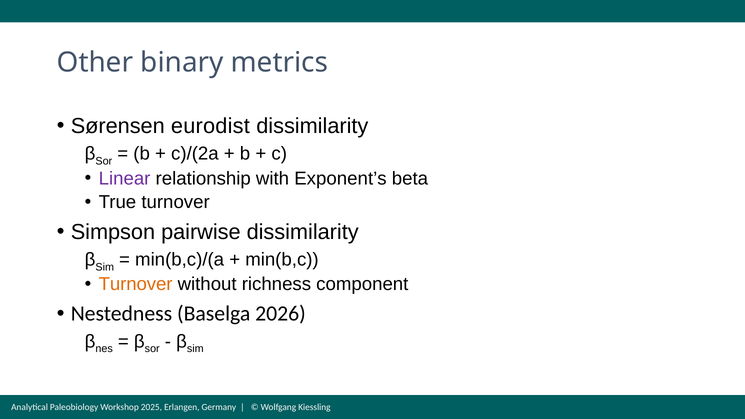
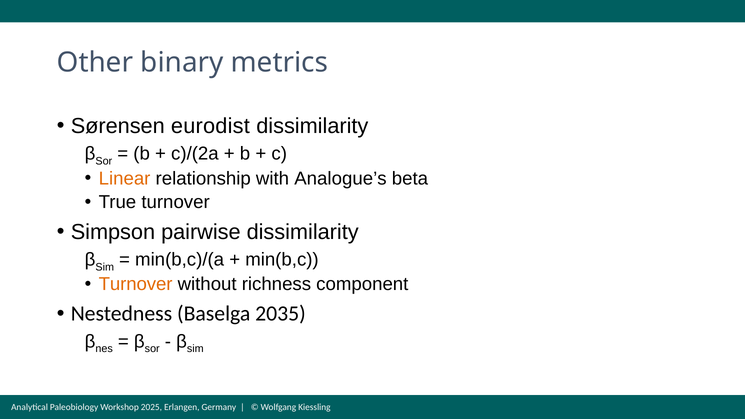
Linear colour: purple -> orange
Exponent’s: Exponent’s -> Analogue’s
2026: 2026 -> 2035
